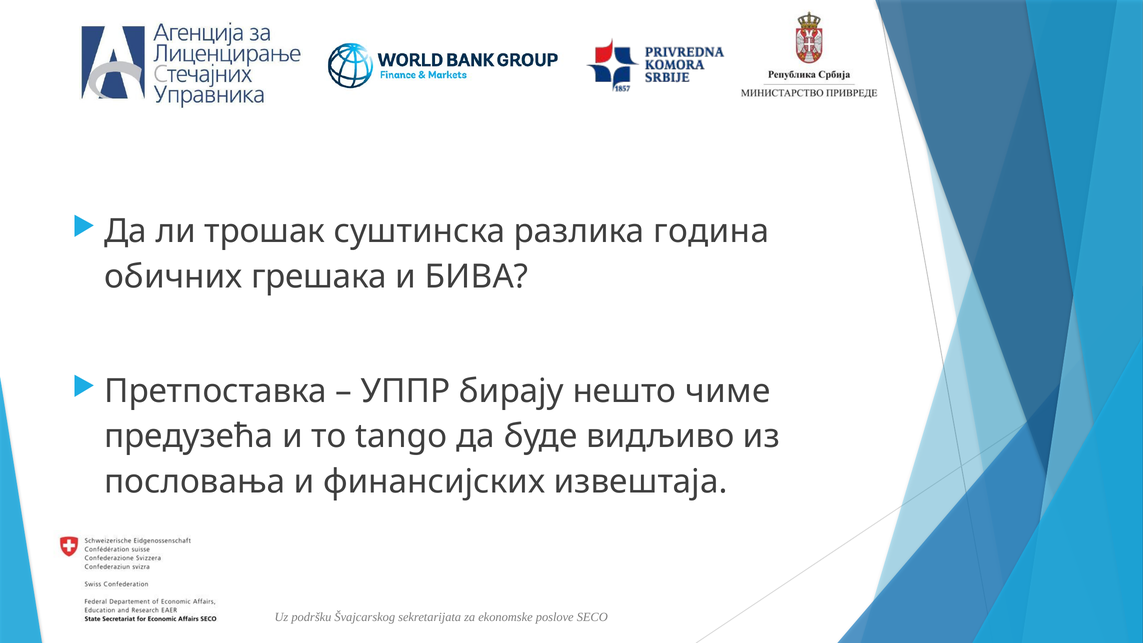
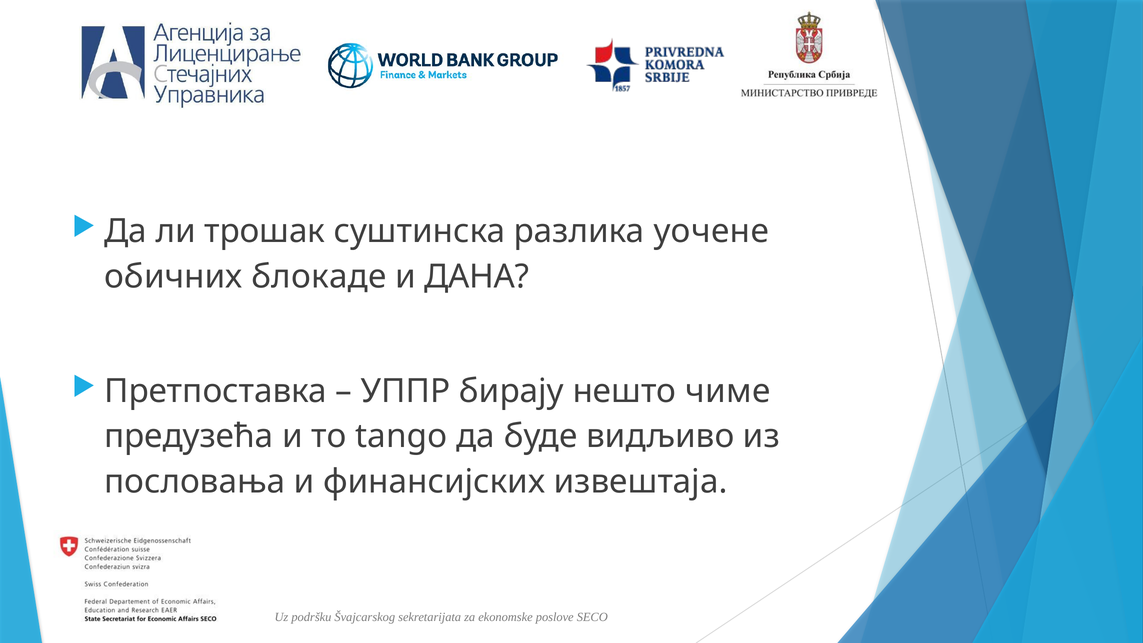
година: година -> уочене
грешака: грешака -> блокаде
БИВА: БИВА -> ДАНА
